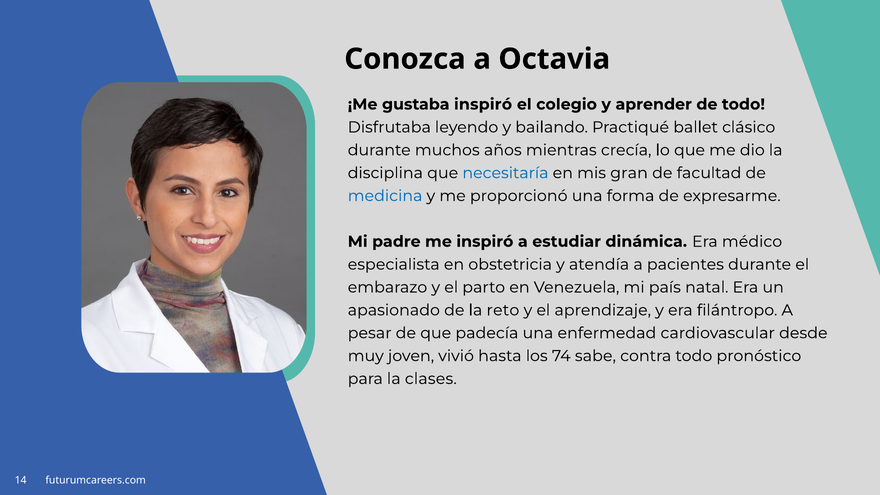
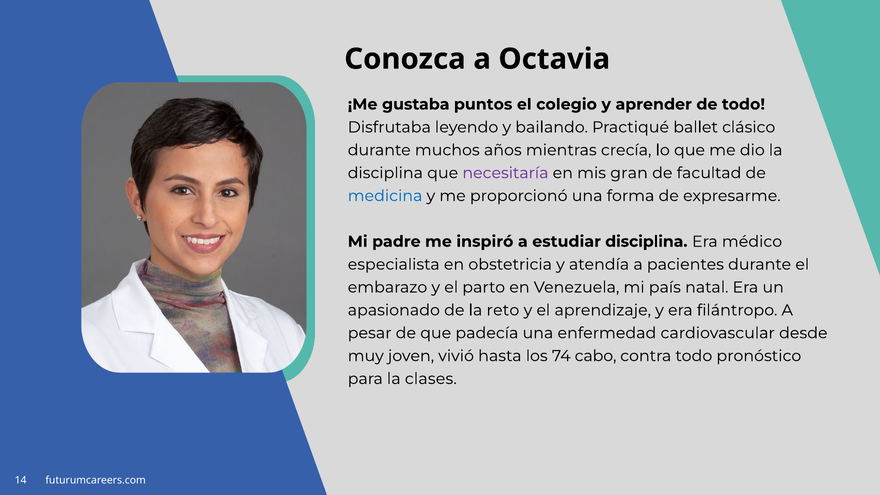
gustaba inspiró: inspiró -> puntos
necesitaría colour: blue -> purple
estudiar dinámica: dinámica -> disciplina
sabe: sabe -> cabo
